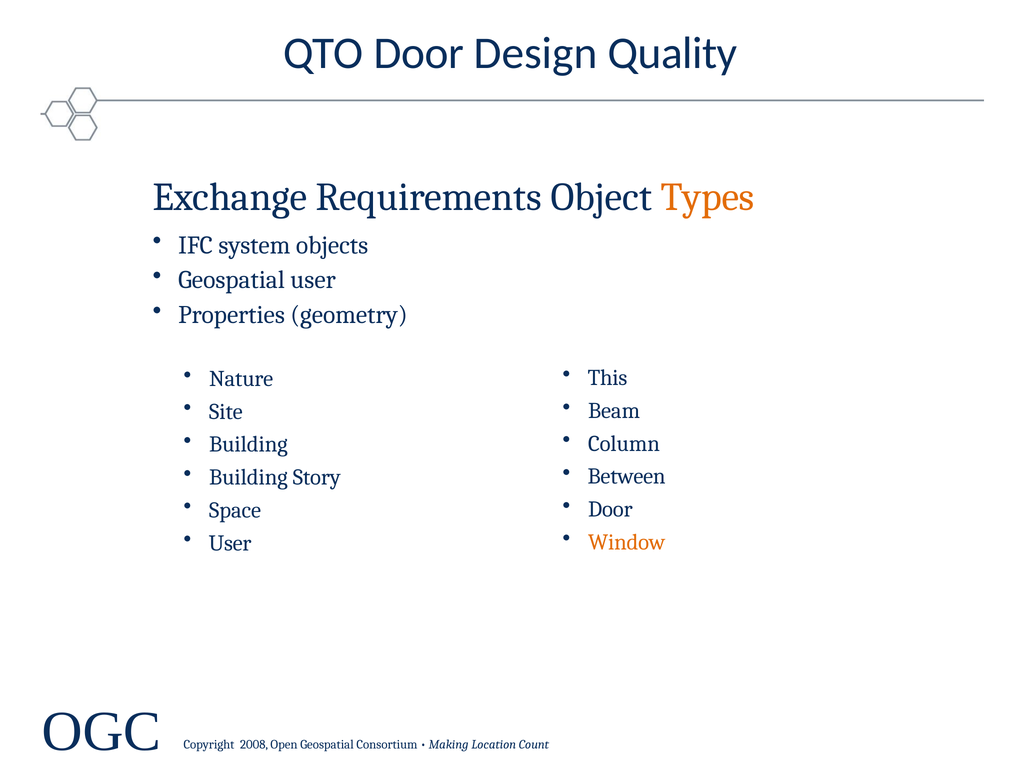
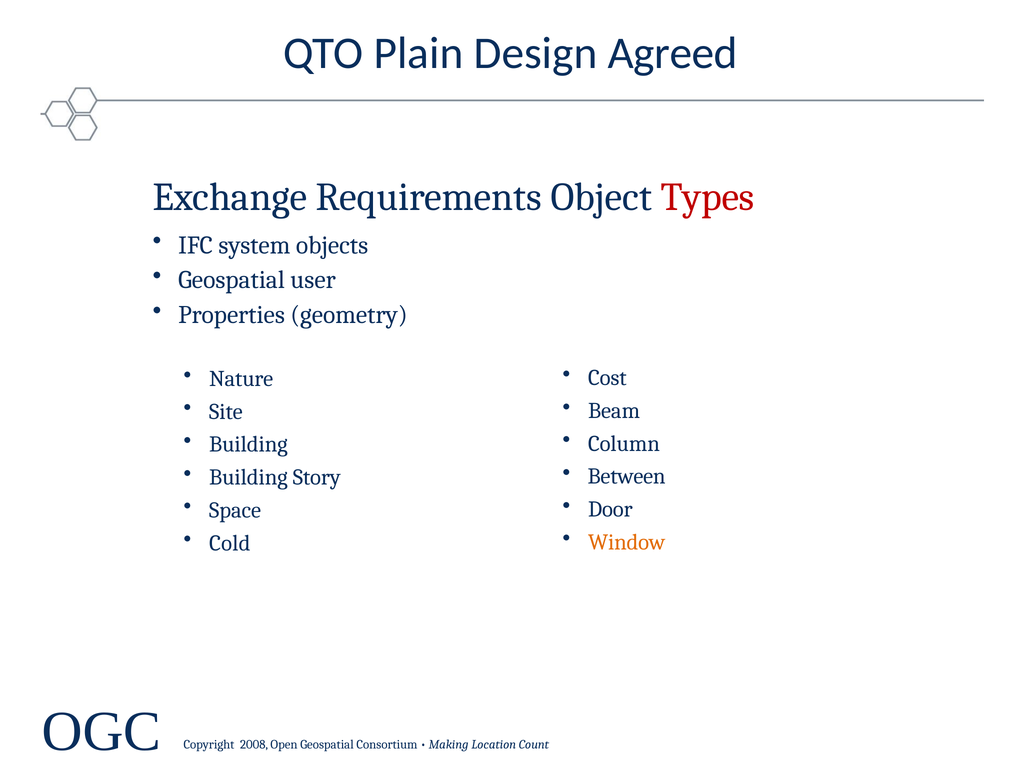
QTO Door: Door -> Plain
Quality: Quality -> Agreed
Types colour: orange -> red
This: This -> Cost
User at (230, 543): User -> Cold
